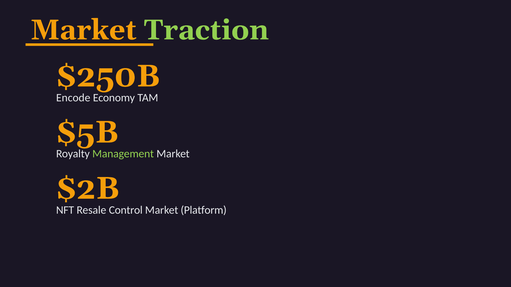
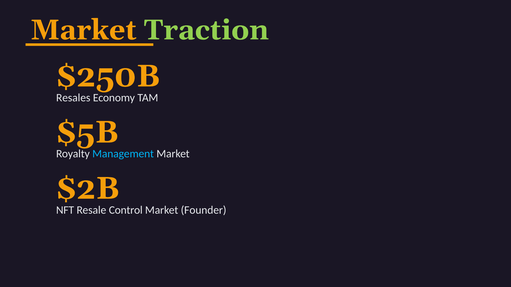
Encode: Encode -> Resales
Management colour: light green -> light blue
Platform: Platform -> Founder
